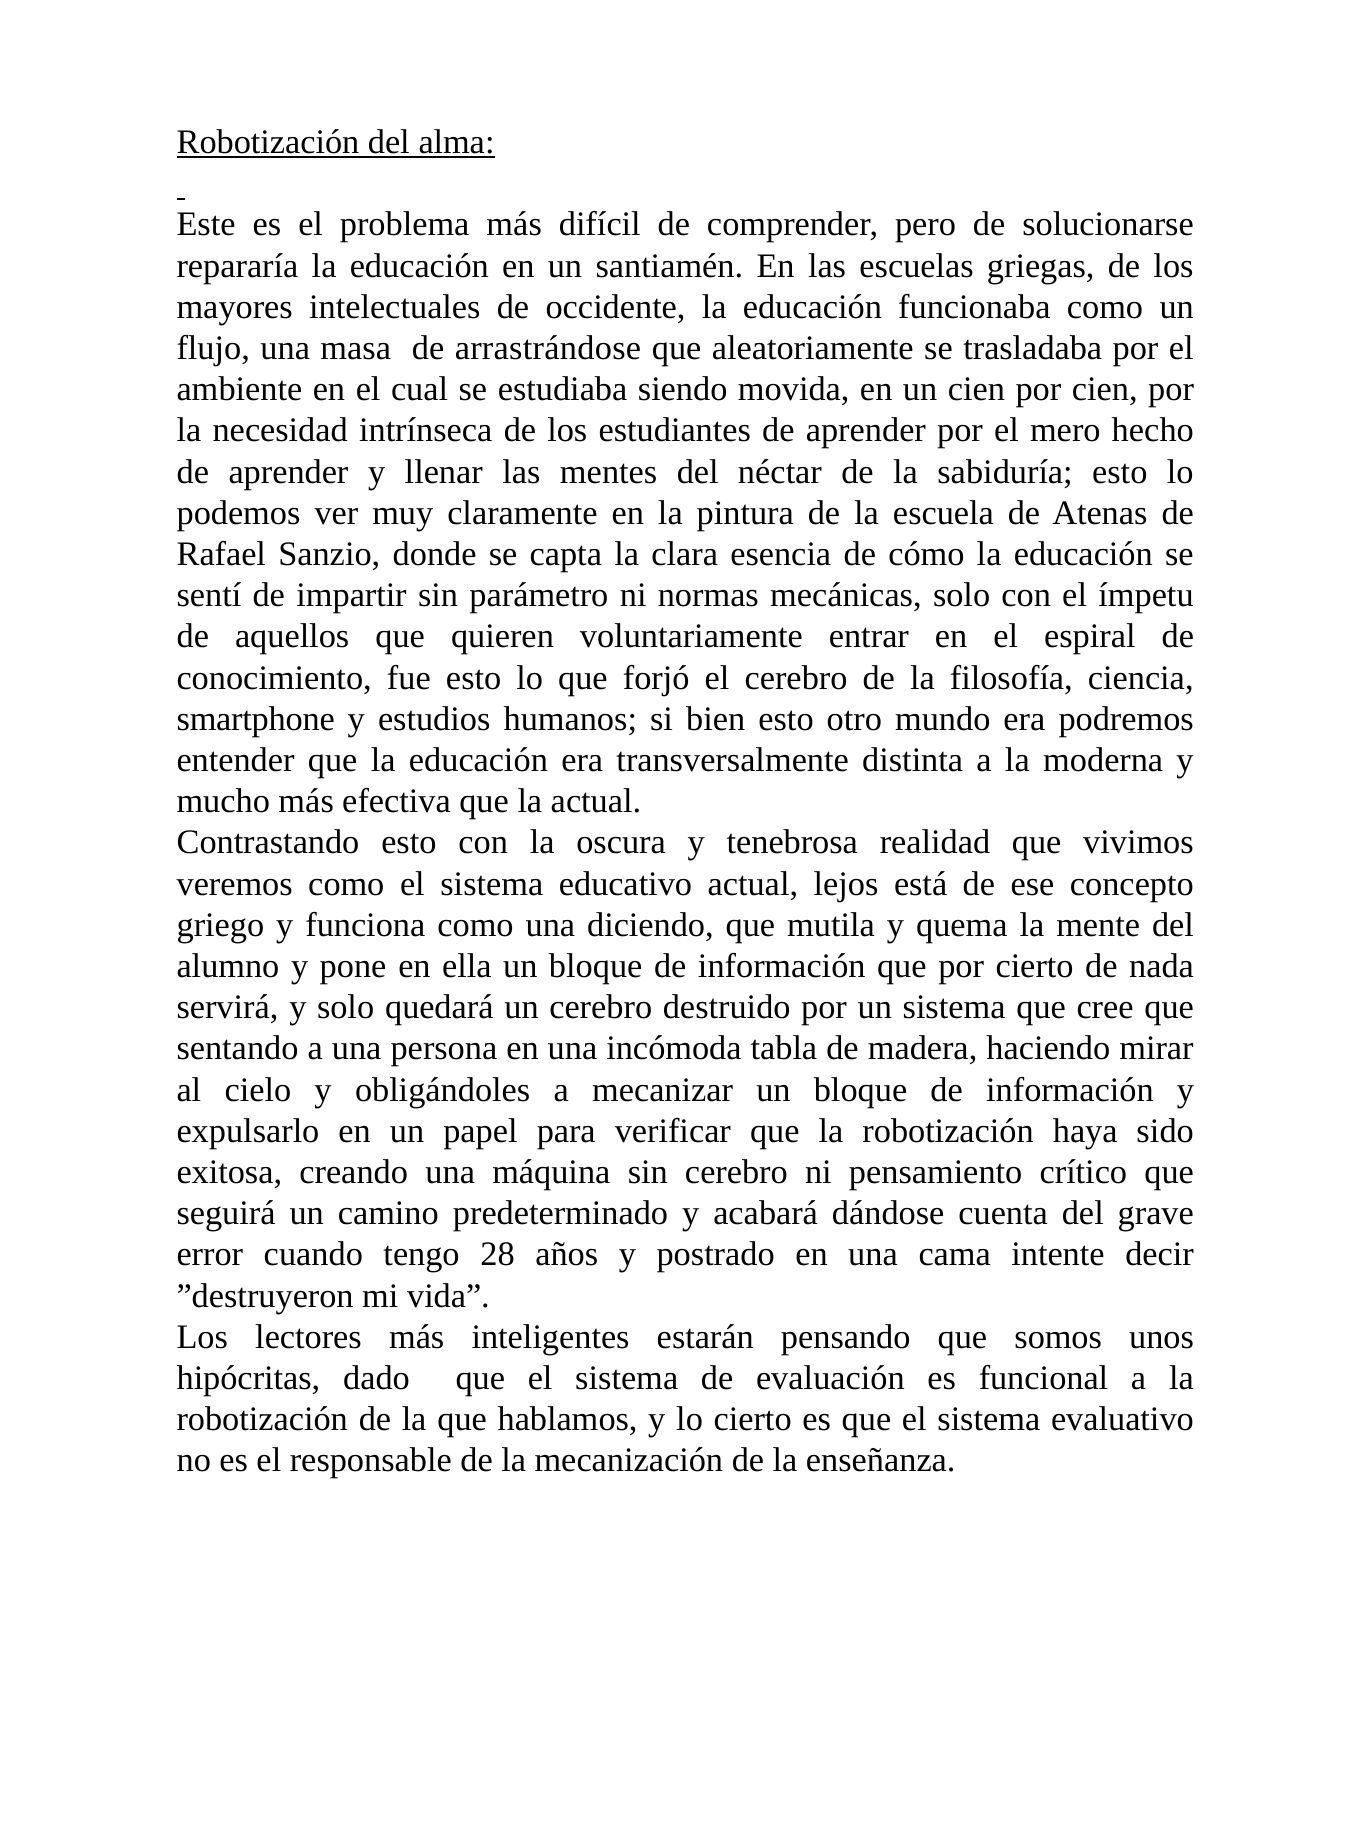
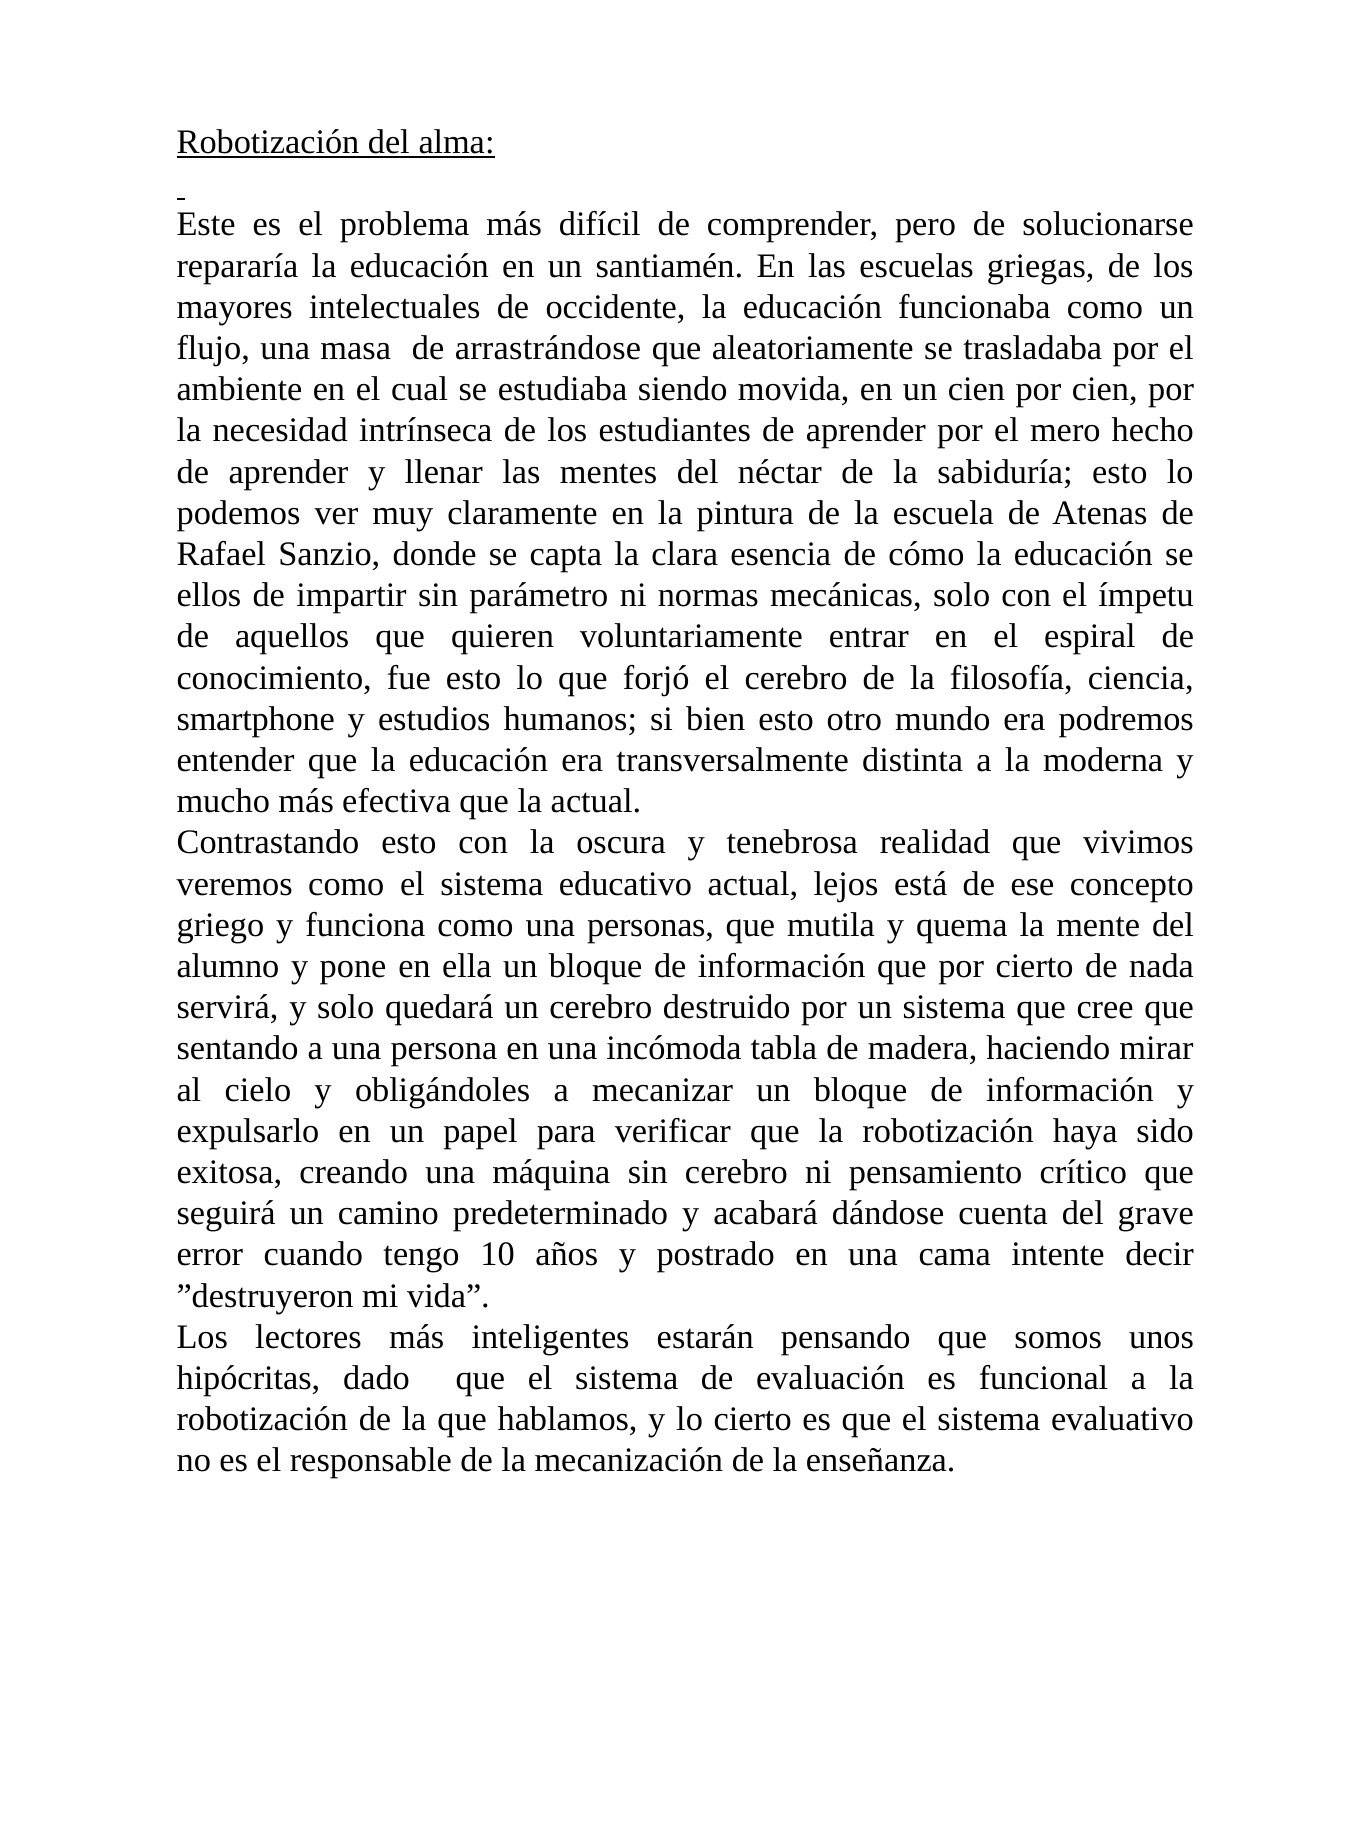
sentí: sentí -> ellos
diciendo: diciendo -> personas
28: 28 -> 10
